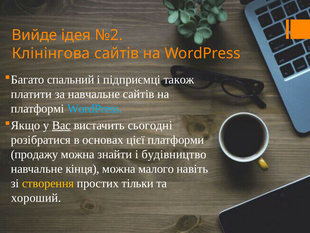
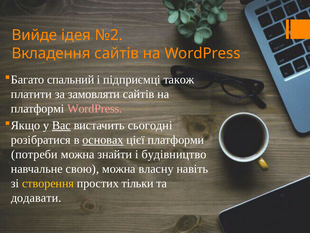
Клінінгова: Клінінгова -> Вкладення
за навчальне: навчальне -> замовляти
WordPress at (95, 108) colour: light blue -> pink
основах underline: none -> present
продажу: продажу -> потреби
кінця: кінця -> свою
малого: малого -> власну
хороший: хороший -> додавати
